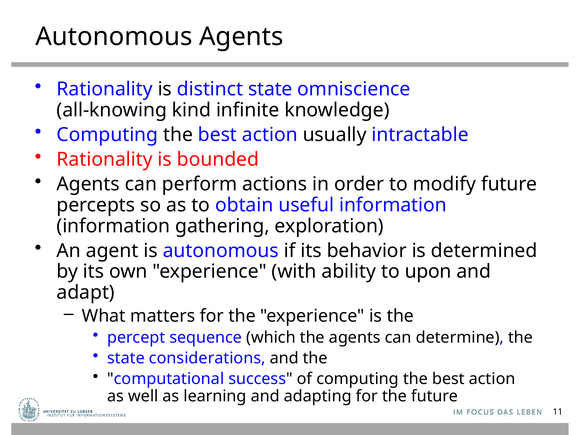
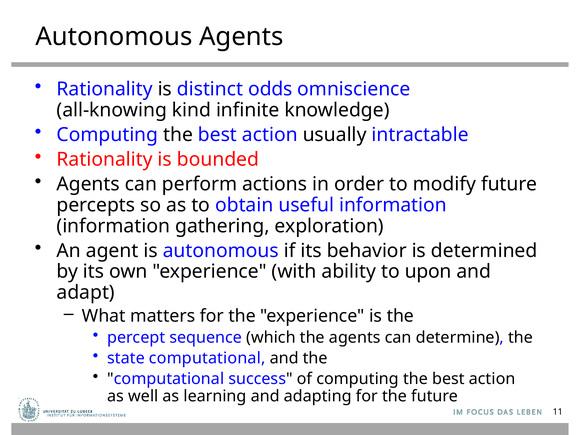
distinct state: state -> odds
state considerations: considerations -> computational
